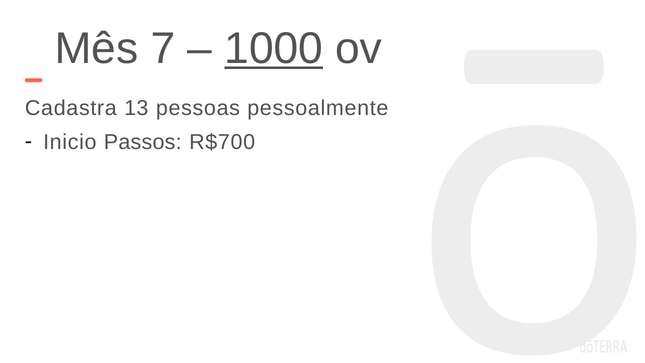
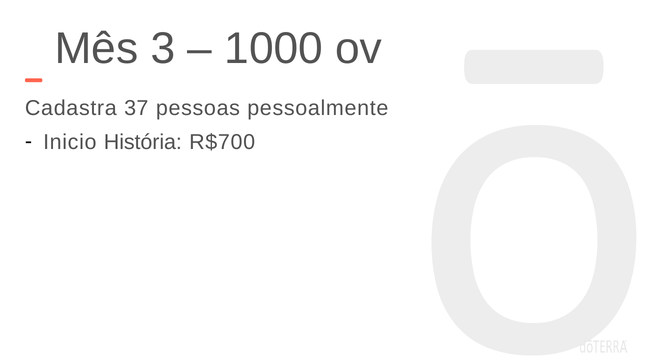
7: 7 -> 3
1000 underline: present -> none
13: 13 -> 37
Passos: Passos -> História
